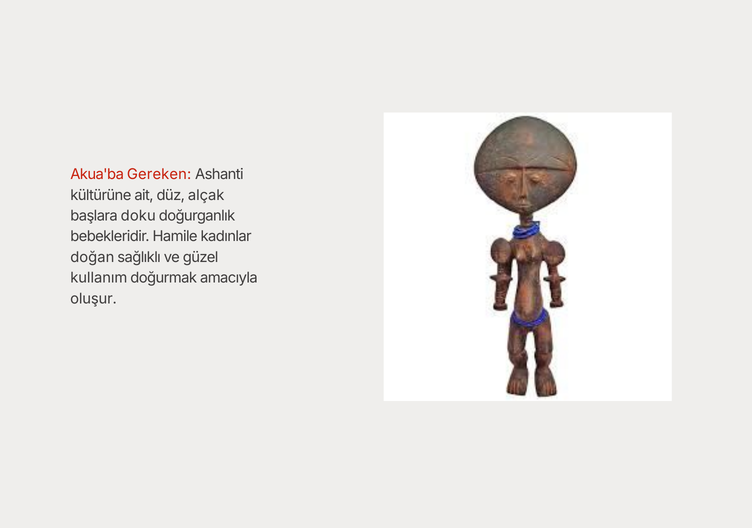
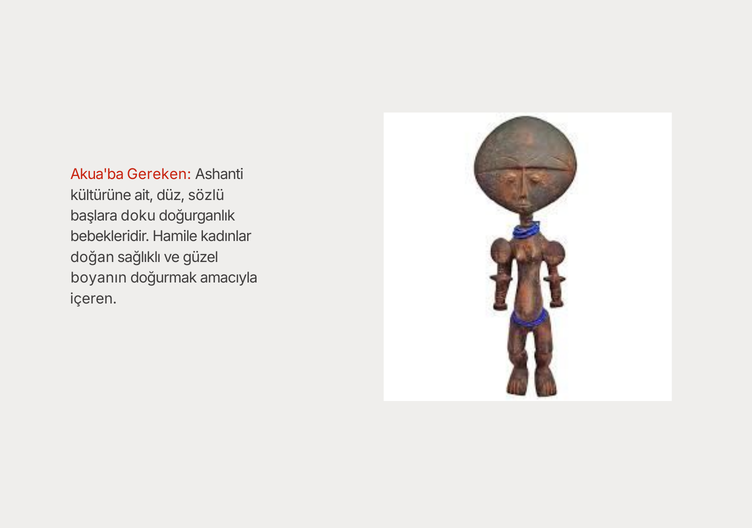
alçak: alçak -> sözlü
kullanım: kullanım -> boyanın
oluşur: oluşur -> içeren
